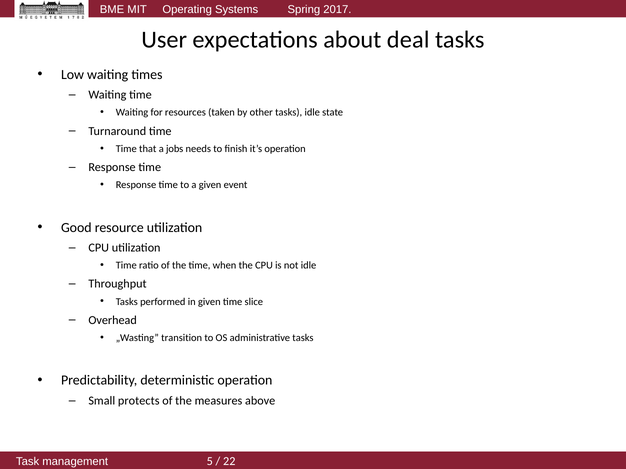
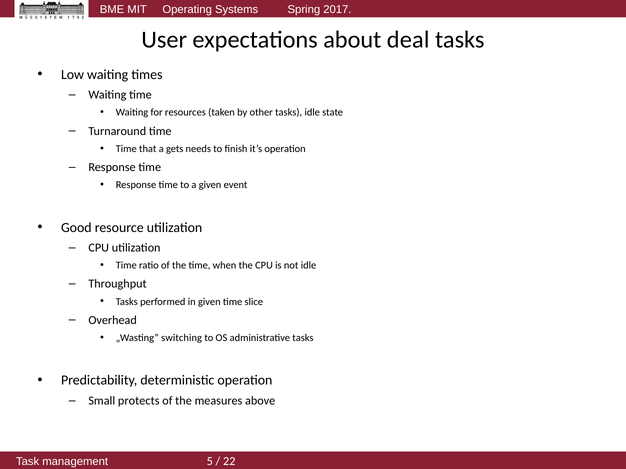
jobs: jobs -> gets
transition: transition -> switching
